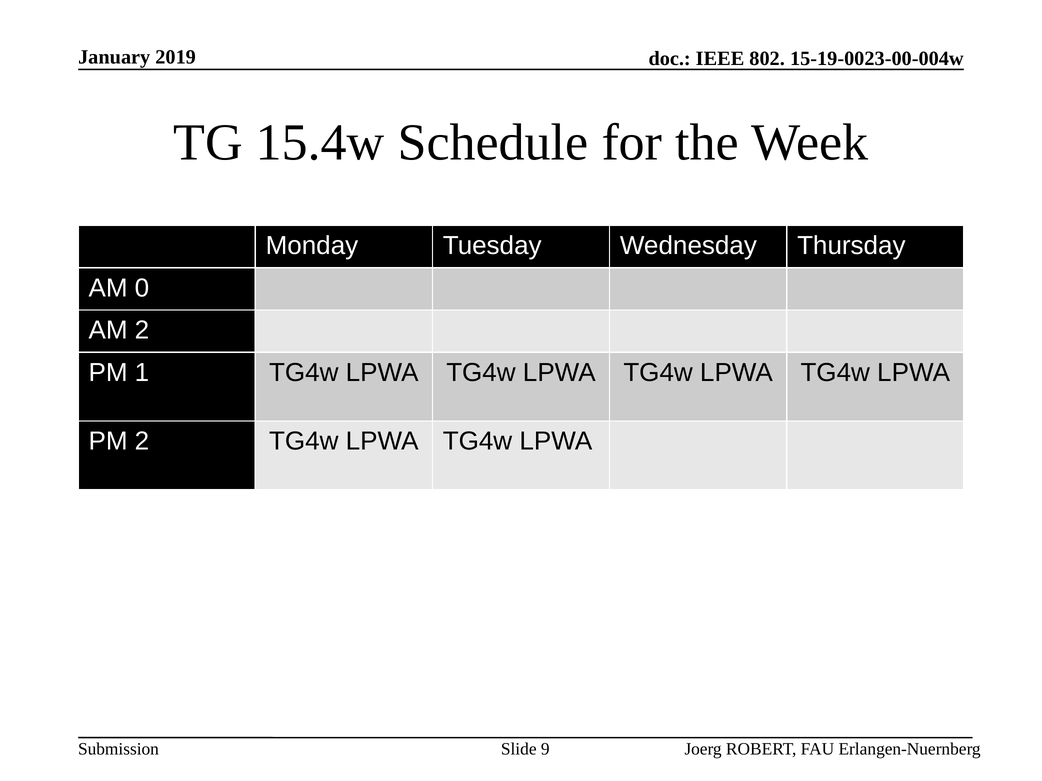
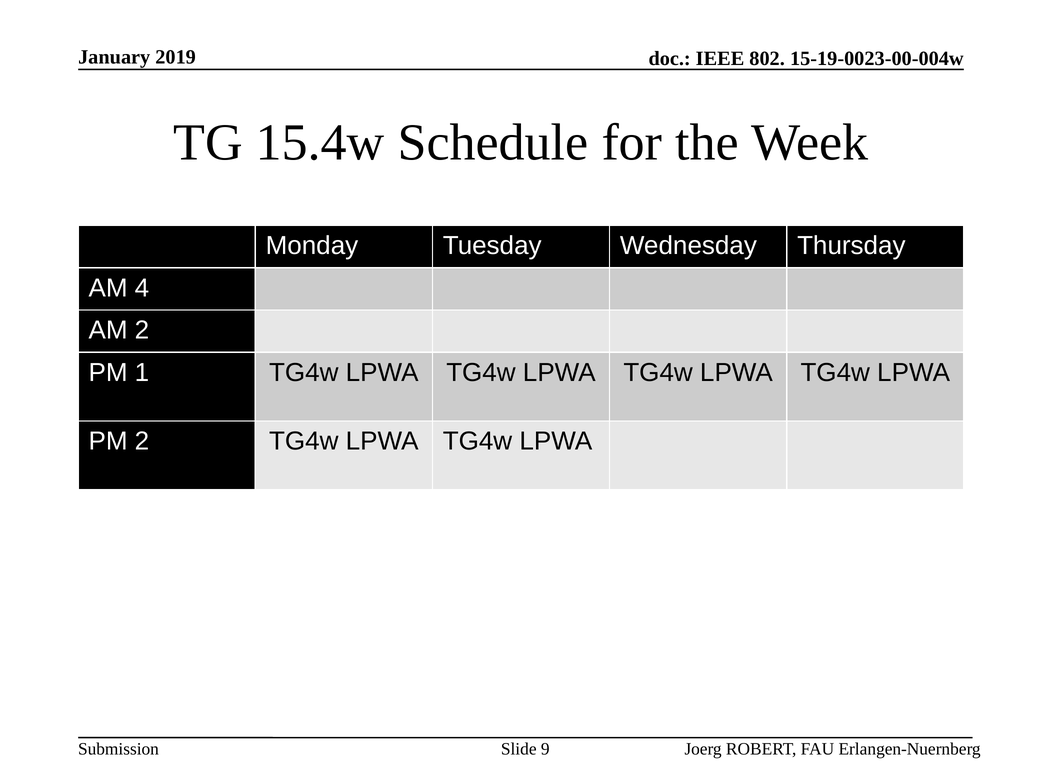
0: 0 -> 4
